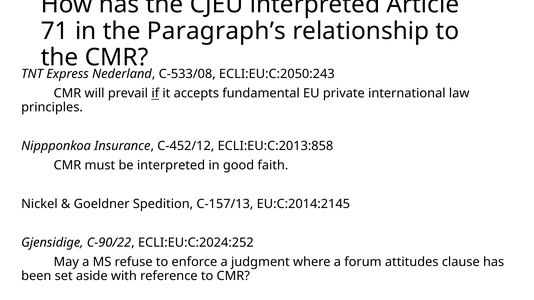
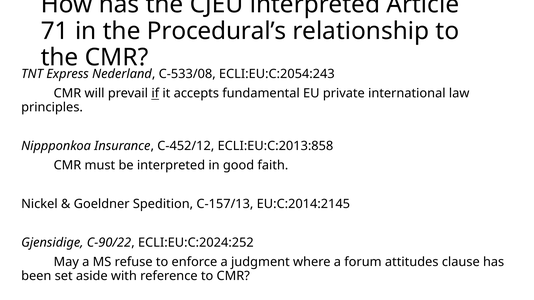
Paragraph’s: Paragraph’s -> Procedural’s
ECLI:EU:C:2050:243: ECLI:EU:C:2050:243 -> ECLI:EU:C:2054:243
